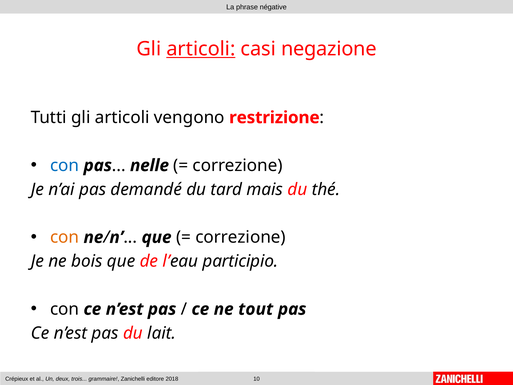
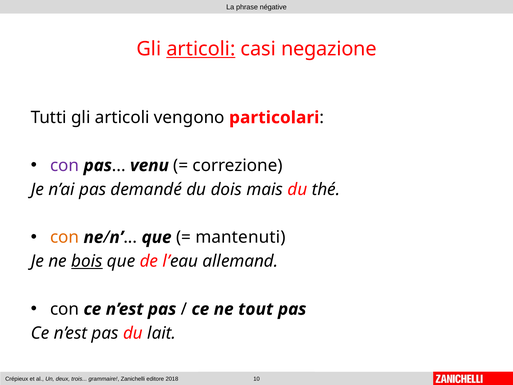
restrizione: restrizione -> particolari
con at (65, 165) colour: blue -> purple
nelle: nelle -> venu
tard: tard -> dois
correzione at (241, 237): correzione -> mantenuti
bois underline: none -> present
participio: participio -> allemand
